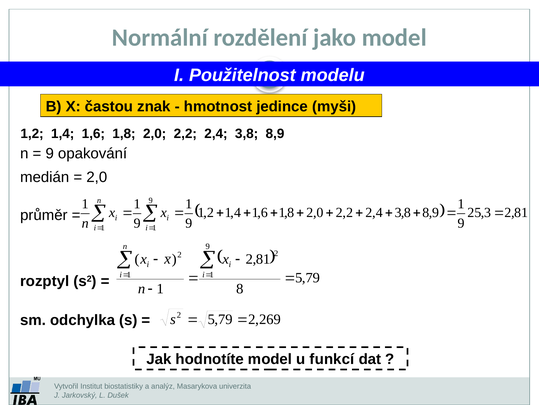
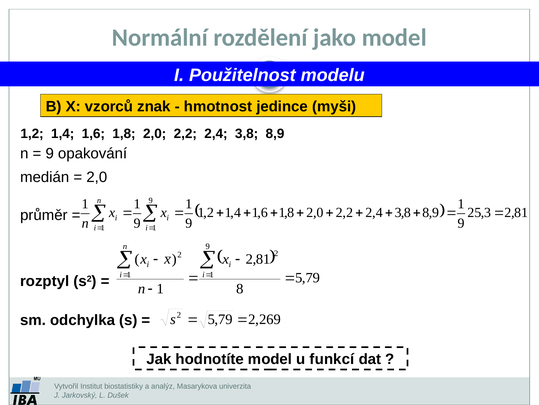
častou: častou -> vzorců
